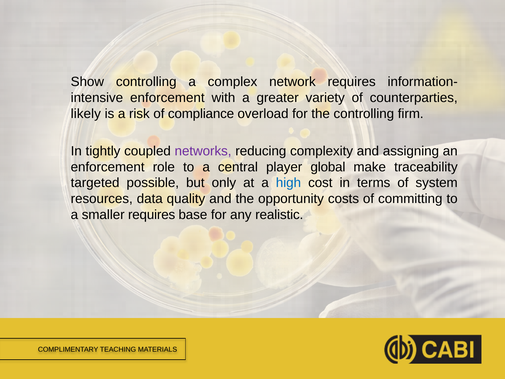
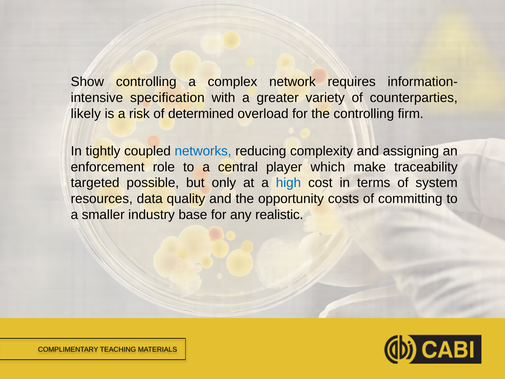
enforcement at (167, 98): enforcement -> specification
compliance: compliance -> determined
networks colour: purple -> blue
global: global -> which
smaller requires: requires -> industry
